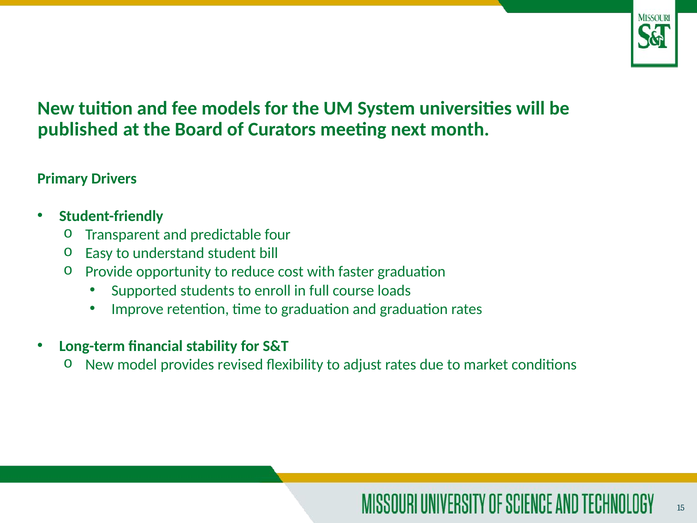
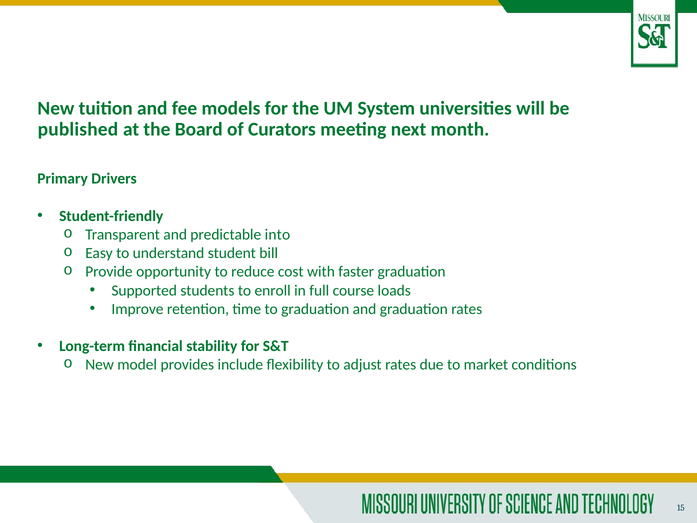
four: four -> into
revised: revised -> include
